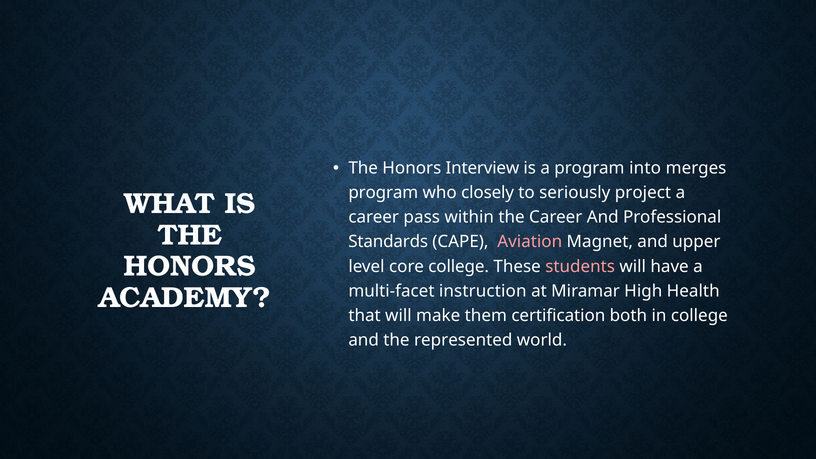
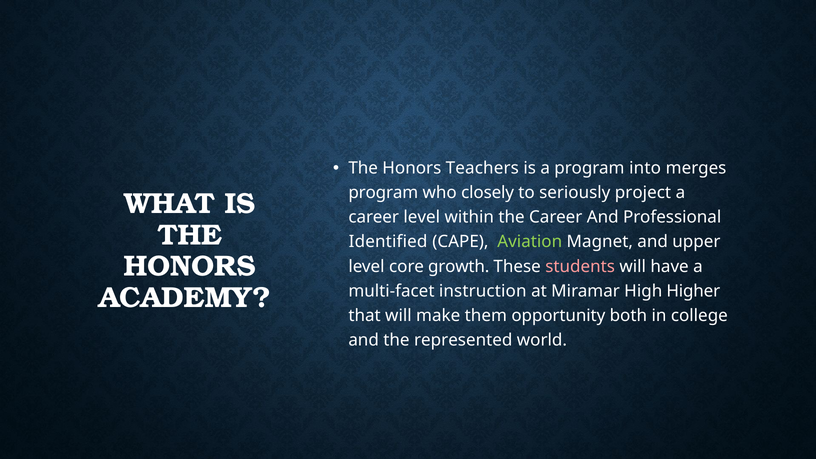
Interview: Interview -> Teachers
career pass: pass -> level
Standards: Standards -> Identified
Aviation colour: pink -> light green
core college: college -> growth
Health: Health -> Higher
certification: certification -> opportunity
